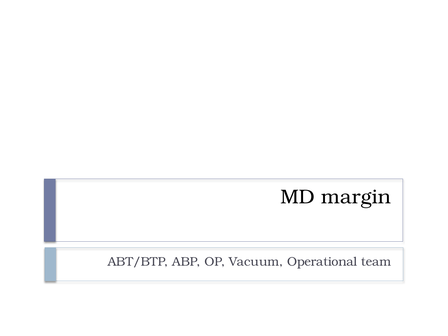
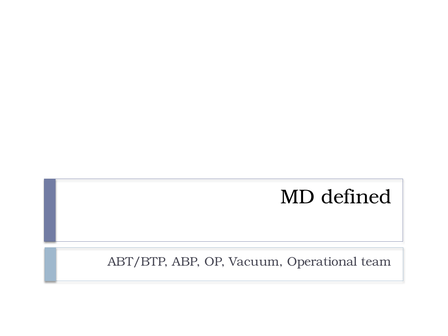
margin: margin -> defined
